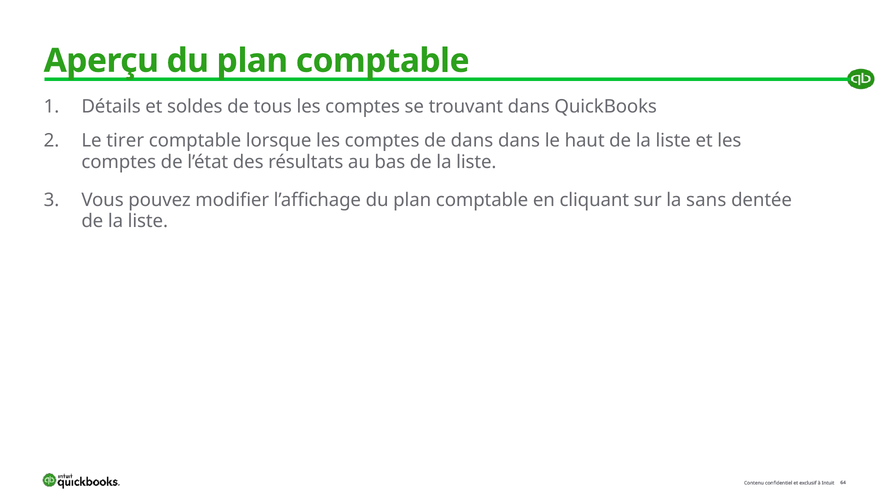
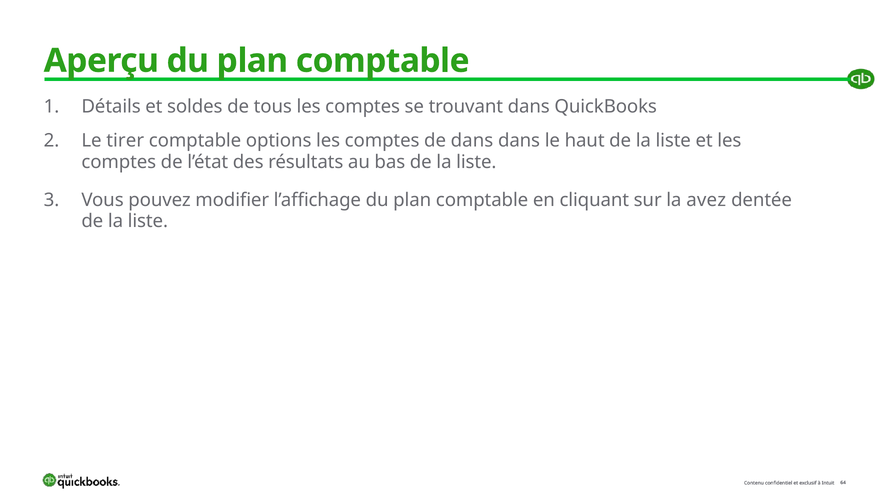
lorsque: lorsque -> options
sans: sans -> avez
